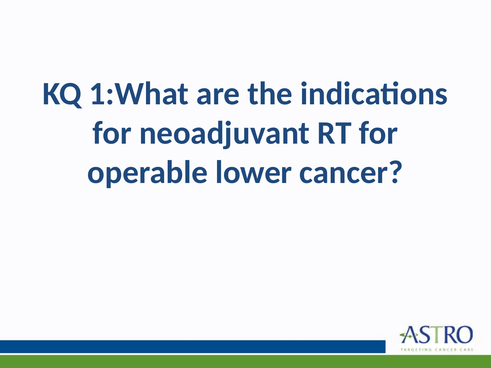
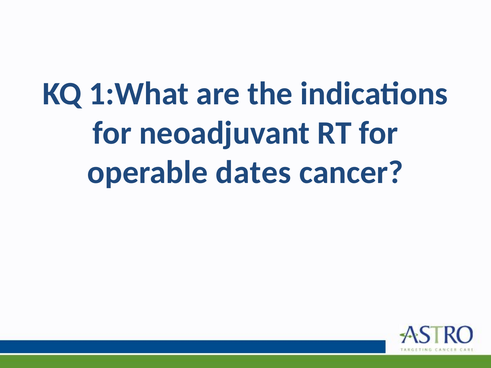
lower: lower -> dates
